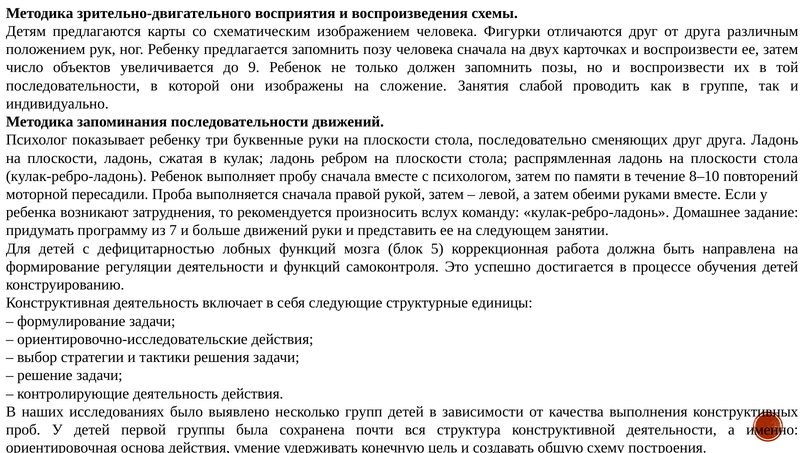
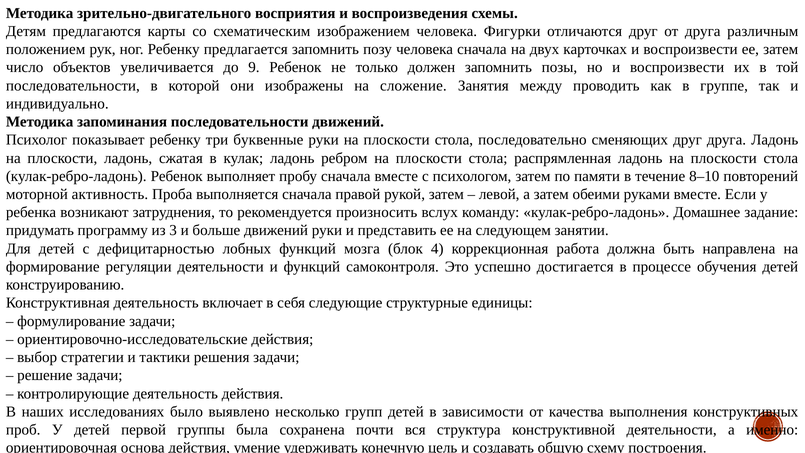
слабой: слабой -> между
пересадили: пересадили -> активность
7: 7 -> 3
5: 5 -> 4
